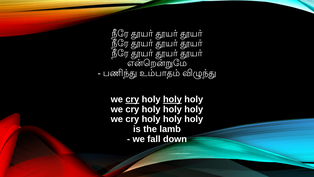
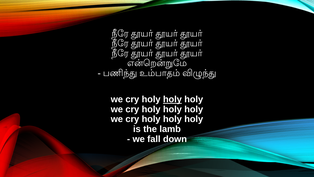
cry at (132, 99) underline: present -> none
